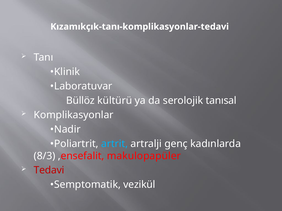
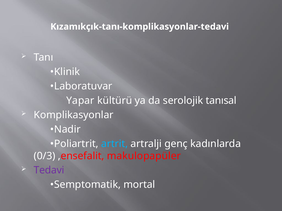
Büllöz: Büllöz -> Yapar
8/3: 8/3 -> 0/3
Tedavi colour: red -> purple
vezikül: vezikül -> mortal
